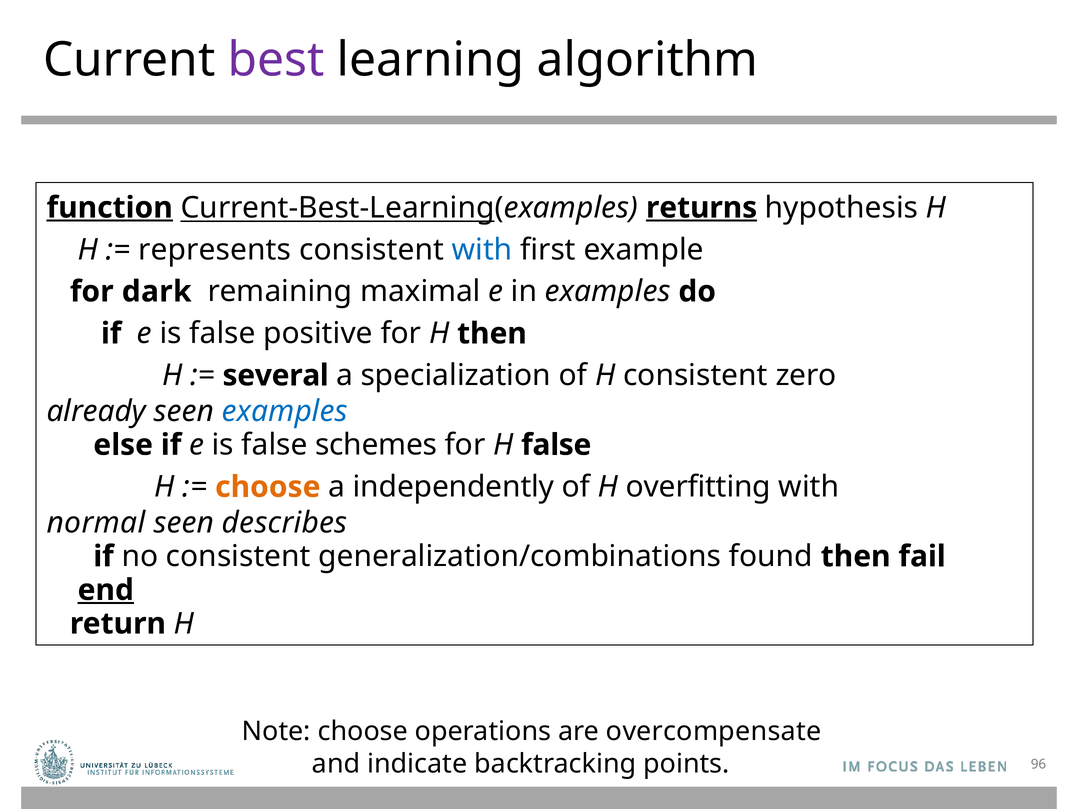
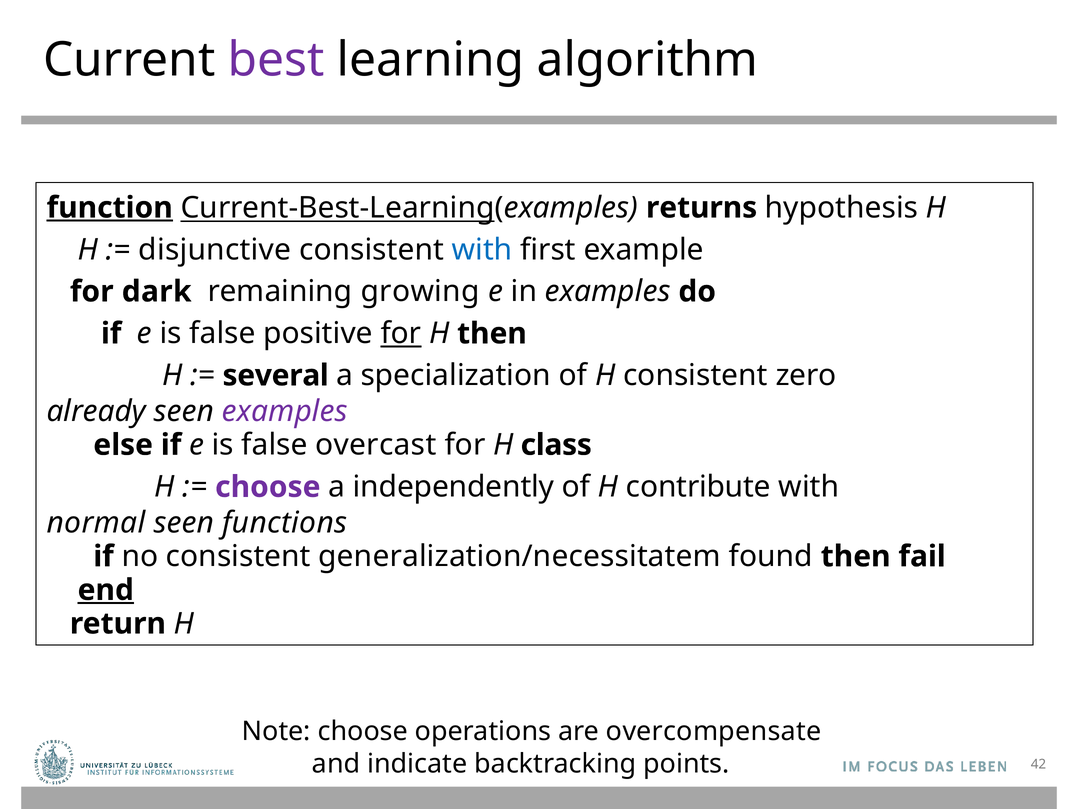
returns underline: present -> none
represents: represents -> disjunctive
maximal: maximal -> growing
for at (401, 333) underline: none -> present
examples at (285, 411) colour: blue -> purple
schemes: schemes -> overcast
H false: false -> class
choose at (268, 487) colour: orange -> purple
overfitting: overfitting -> contribute
describes: describes -> functions
generalization/combinations: generalization/combinations -> generalization/necessitatem
96: 96 -> 42
